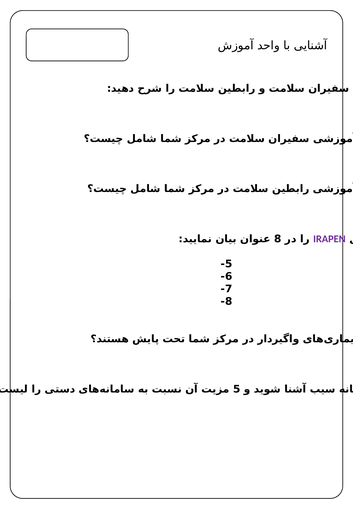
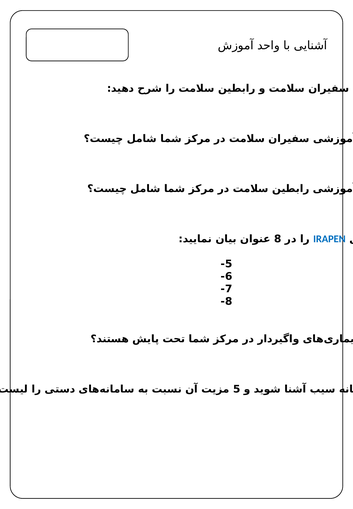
IRAPEN colour: purple -> blue
